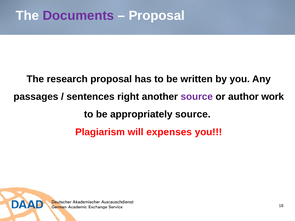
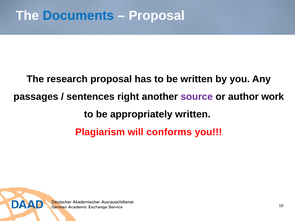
Documents colour: purple -> blue
appropriately source: source -> written
expenses: expenses -> conforms
